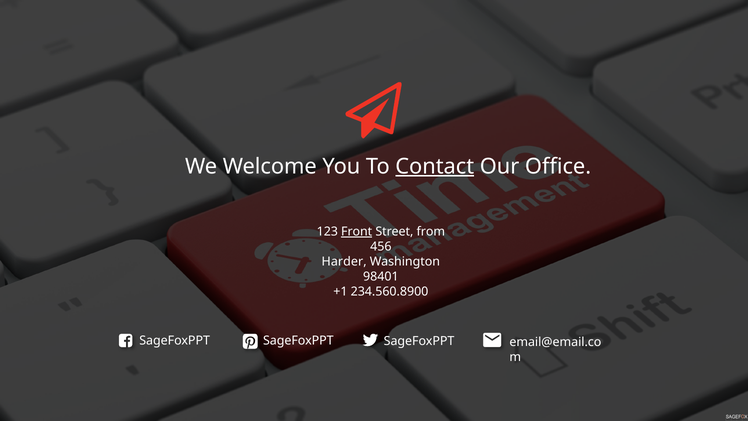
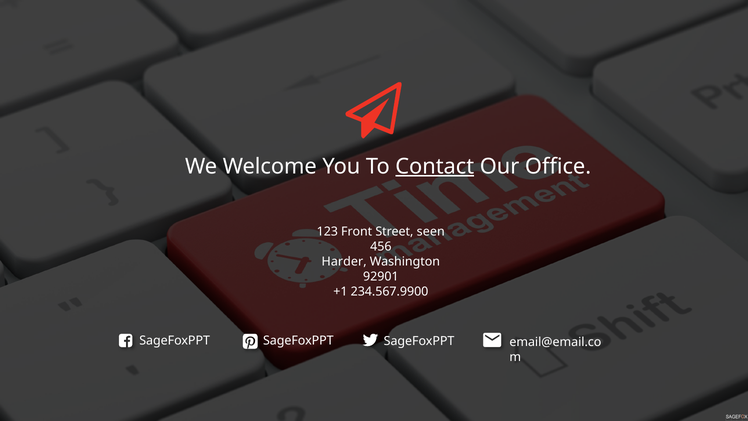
Front underline: present -> none
from: from -> seen
98401: 98401 -> 92901
234.560.8900: 234.560.8900 -> 234.567.9900
